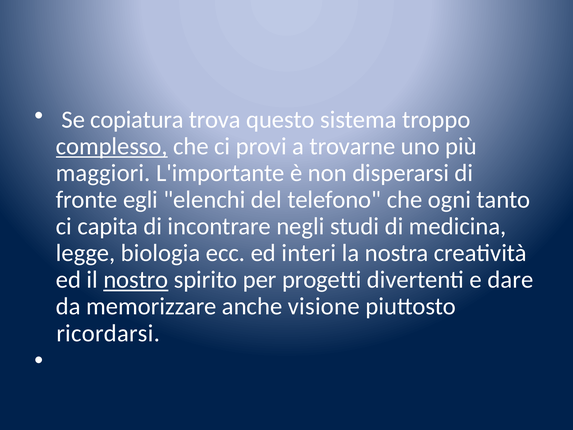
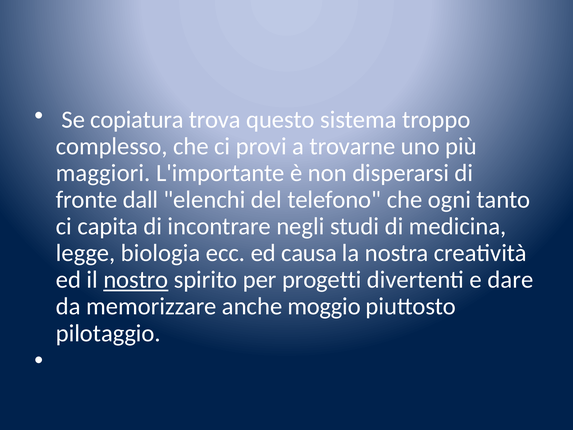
complesso underline: present -> none
egli: egli -> dall
interi: interi -> causa
visione: visione -> moggio
ricordarsi: ricordarsi -> pilotaggio
